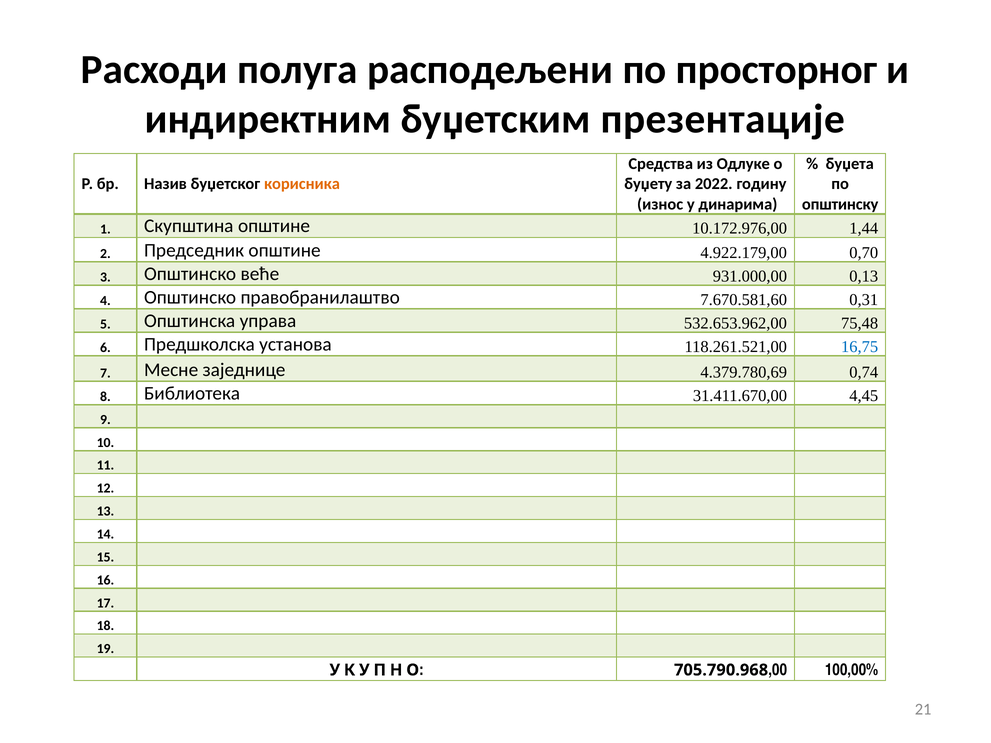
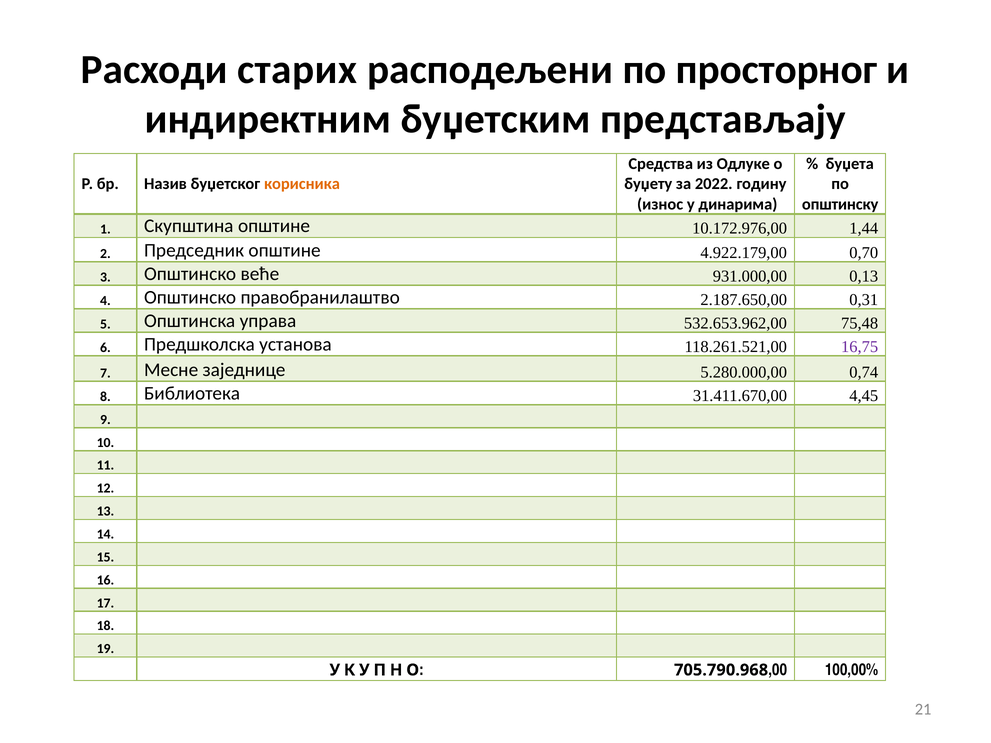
полуга: полуга -> старих
презентације: презентације -> представљају
7.670.581,60: 7.670.581,60 -> 2.187.650,00
16,75 colour: blue -> purple
4.379.780,69: 4.379.780,69 -> 5.280.000,00
